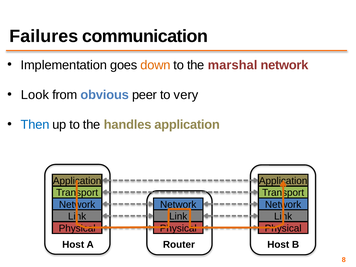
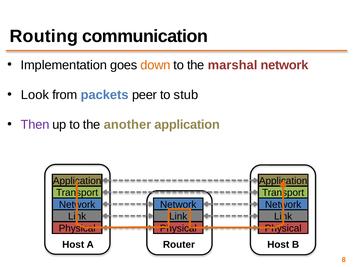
Failures: Failures -> Routing
obvious: obvious -> packets
very: very -> stub
Then colour: blue -> purple
handles: handles -> another
